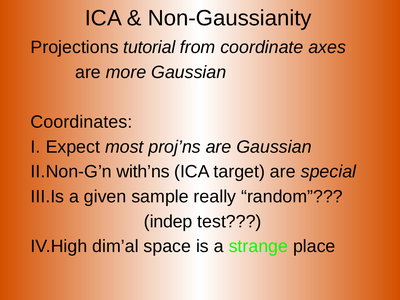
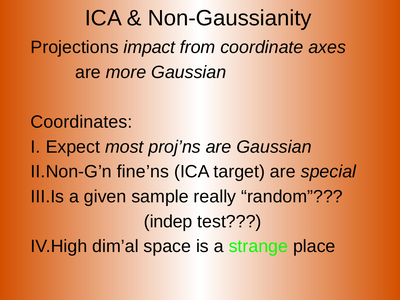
tutorial: tutorial -> impact
with’ns: with’ns -> fine’ns
